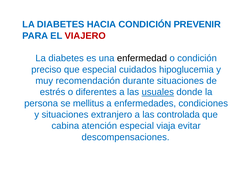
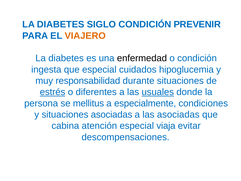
HACIA: HACIA -> SIGLO
VIAJERO colour: red -> orange
preciso: preciso -> ingesta
recomendación: recomendación -> responsabilidad
estrés underline: none -> present
enfermedades: enfermedades -> especialmente
situaciones extranjero: extranjero -> asociadas
las controlada: controlada -> asociadas
